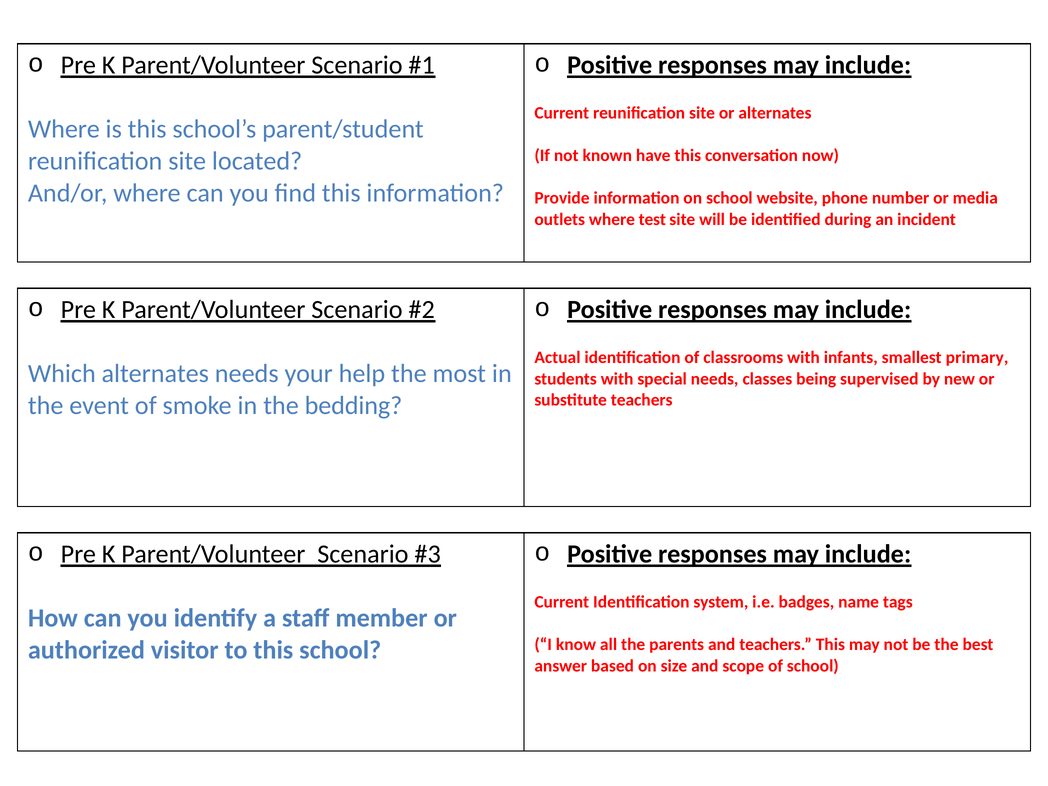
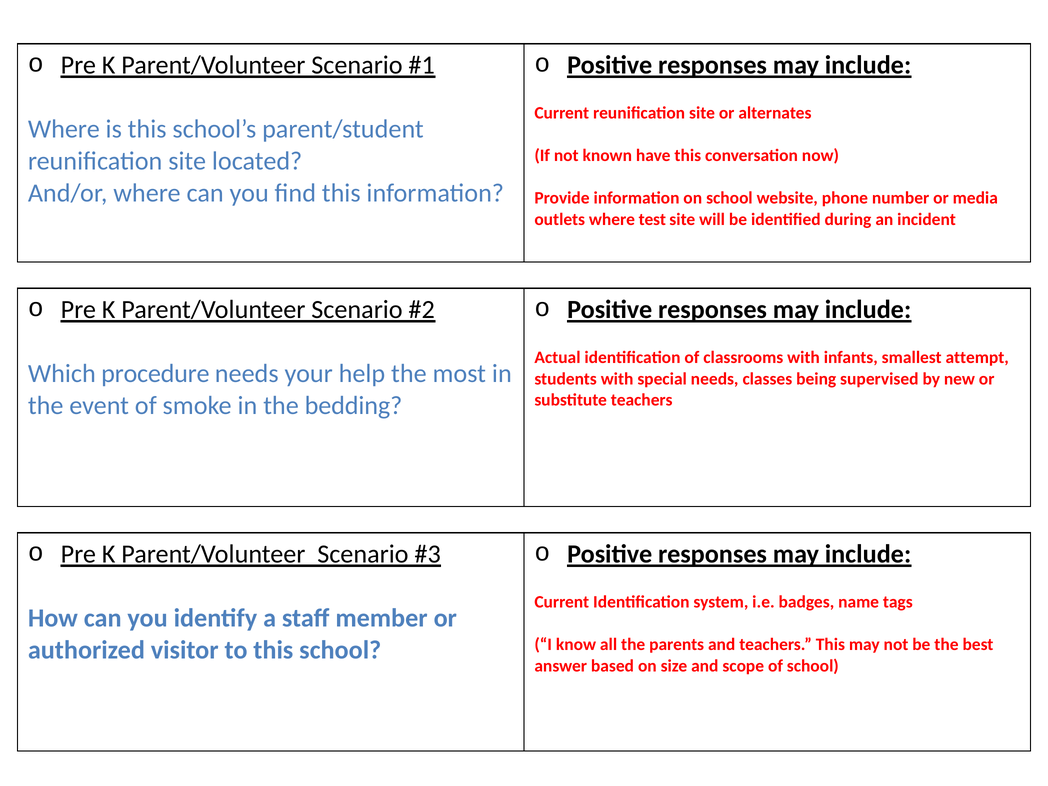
primary: primary -> attempt
Which alternates: alternates -> procedure
